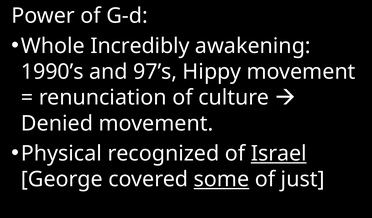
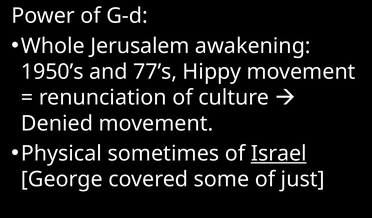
Incredibly: Incredibly -> Jerusalem
1990’s: 1990’s -> 1950’s
97’s: 97’s -> 77’s
recognized: recognized -> sometimes
some underline: present -> none
